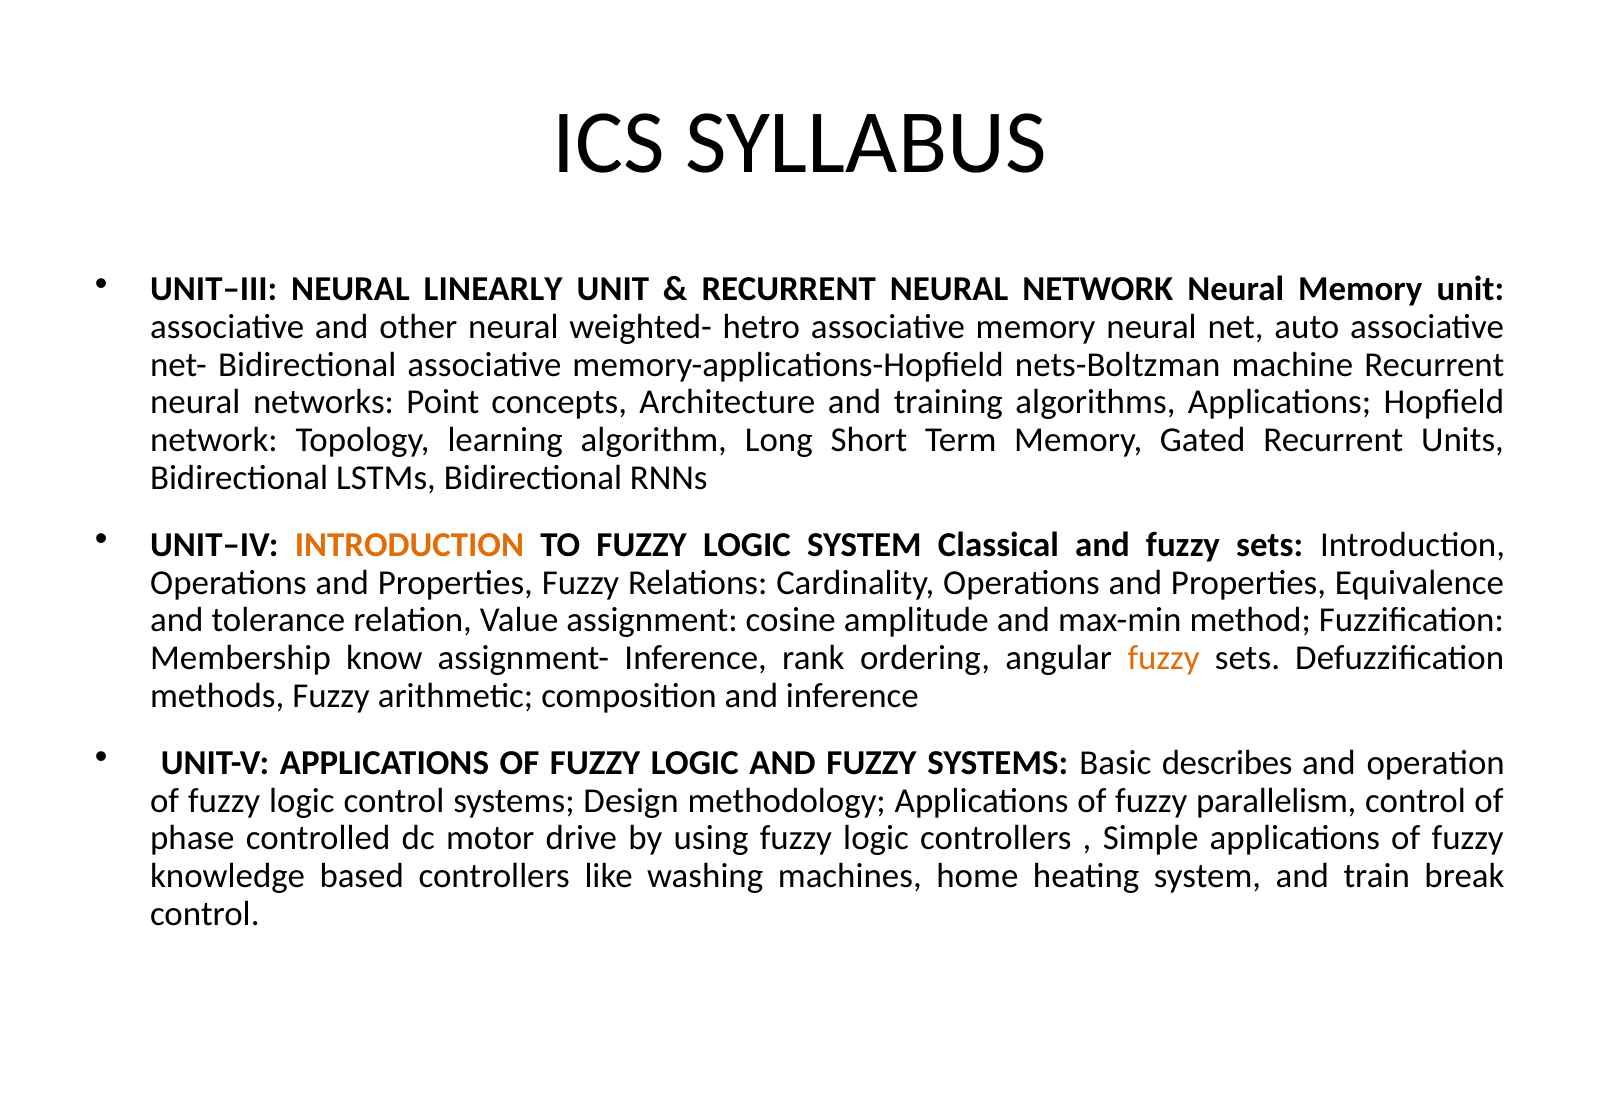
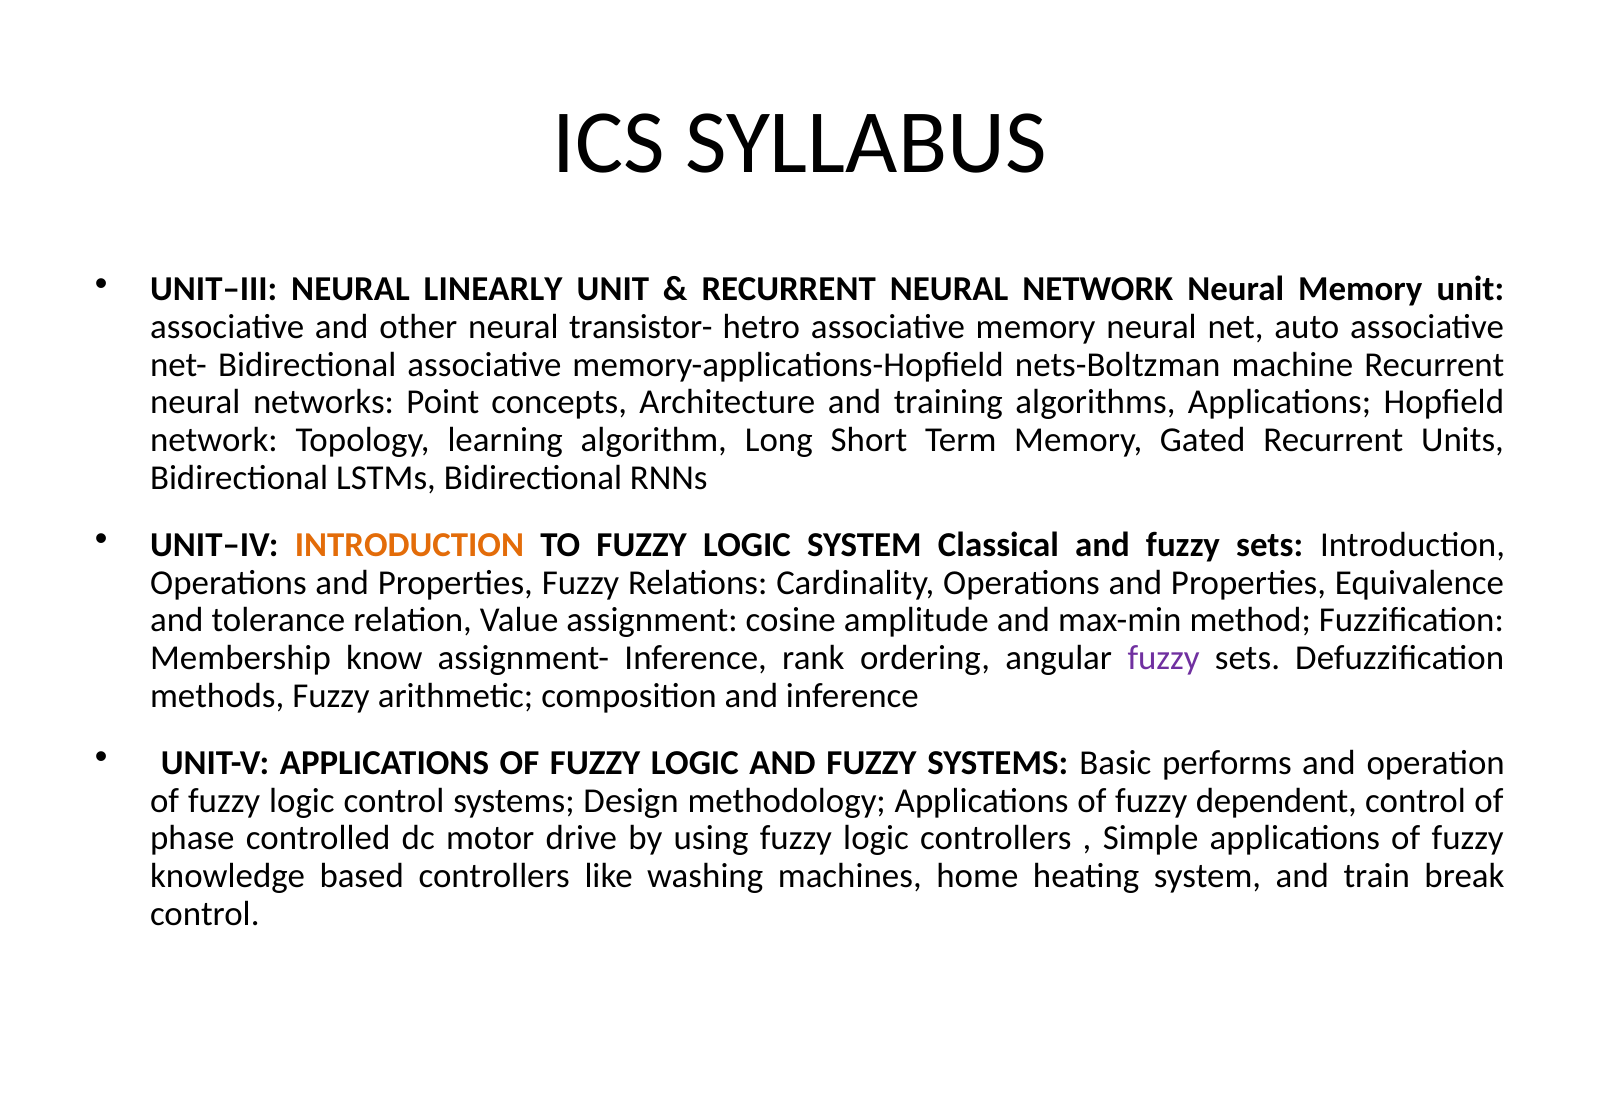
weighted-: weighted- -> transistor-
fuzzy at (1164, 658) colour: orange -> purple
describes: describes -> performs
parallelism: parallelism -> dependent
